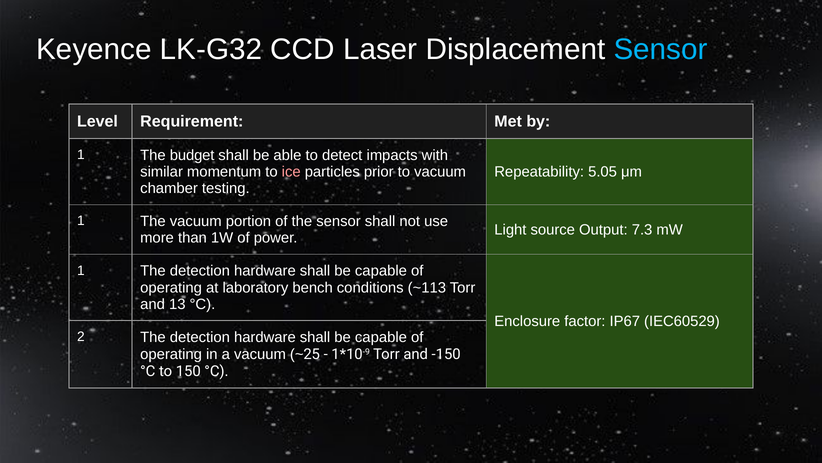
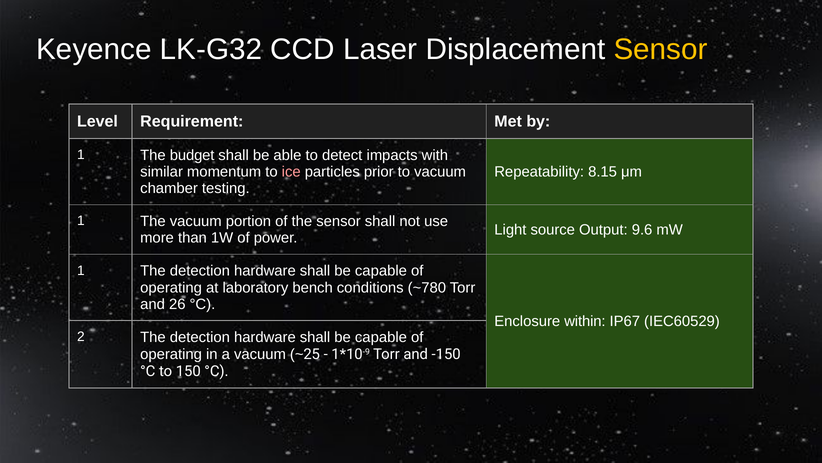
Sensor at (661, 49) colour: light blue -> yellow
5.05: 5.05 -> 8.15
7.3: 7.3 -> 9.6
~113: ~113 -> ~780
13: 13 -> 26
factor: factor -> within
